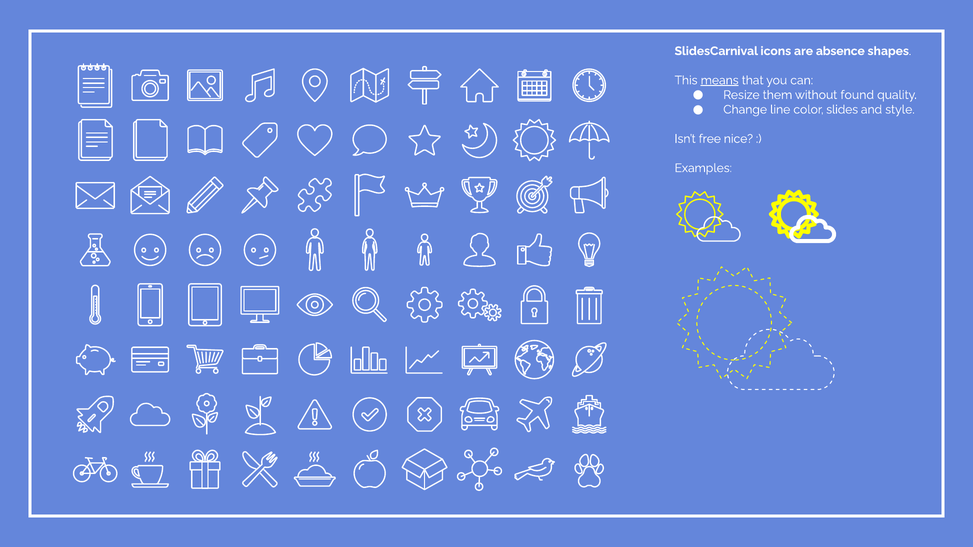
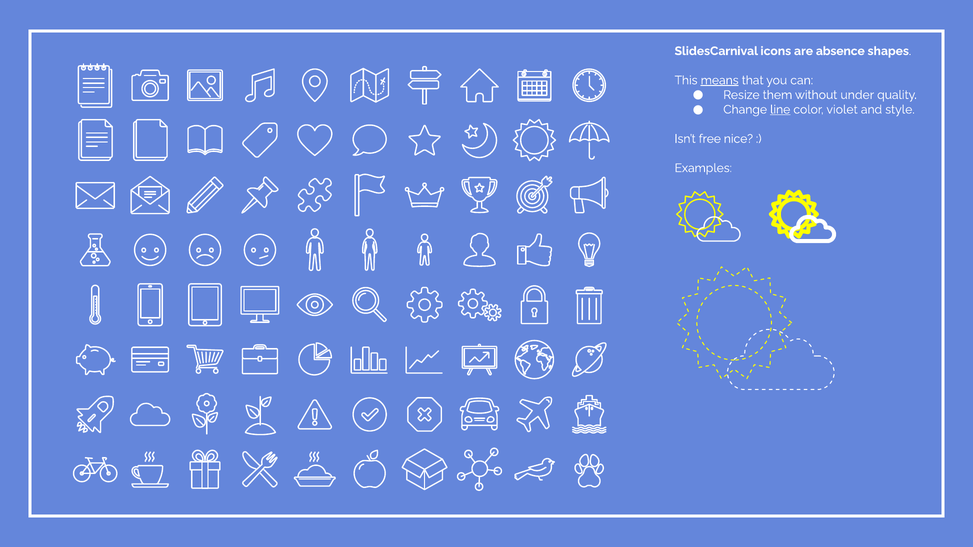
found: found -> under
line underline: none -> present
slides: slides -> violet
